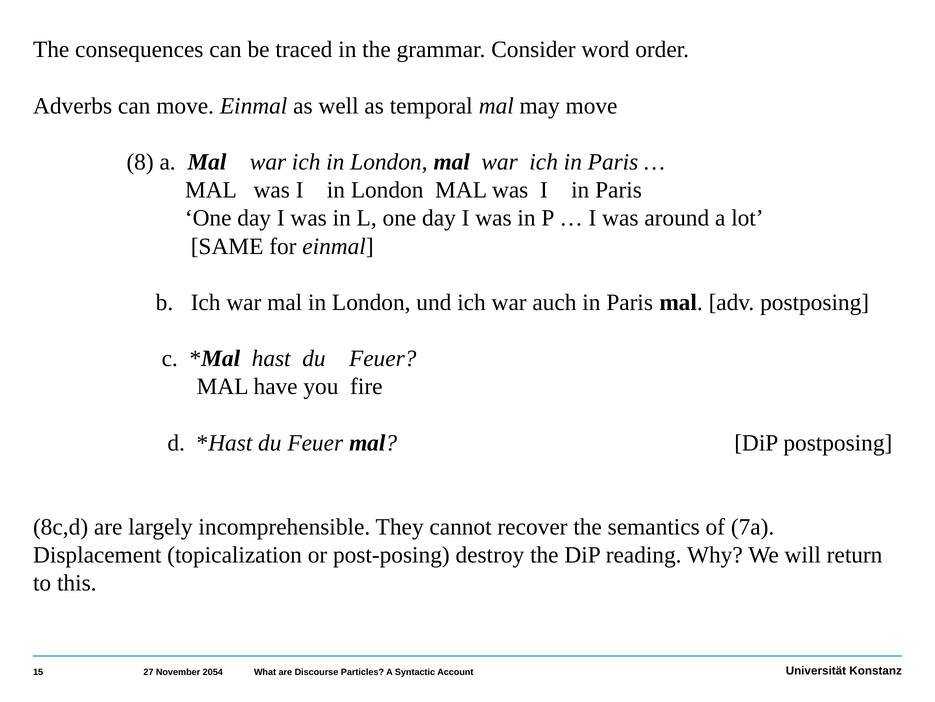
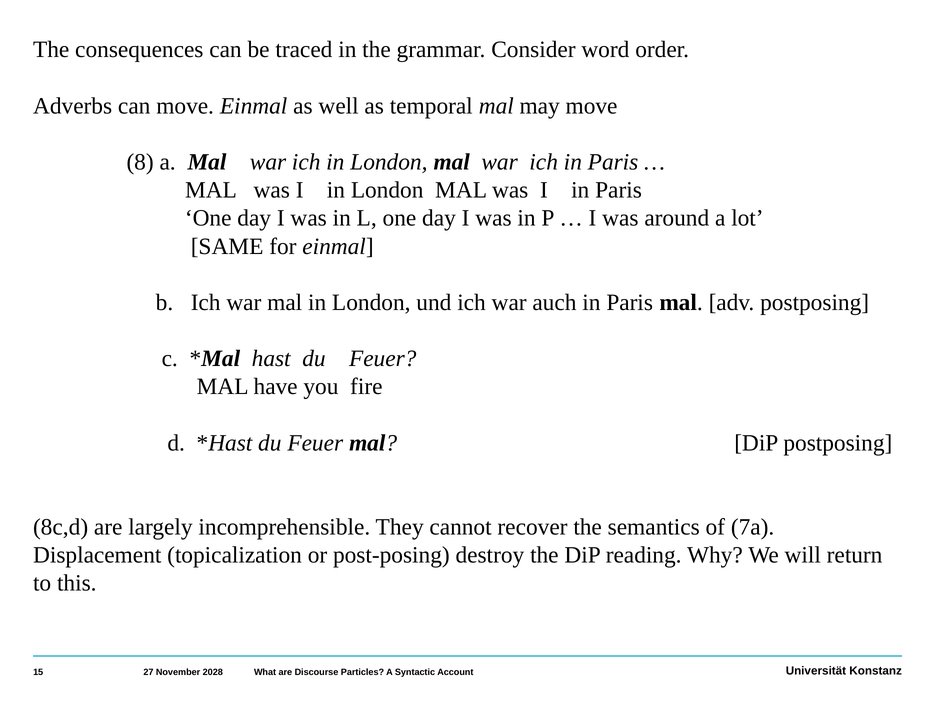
2054: 2054 -> 2028
